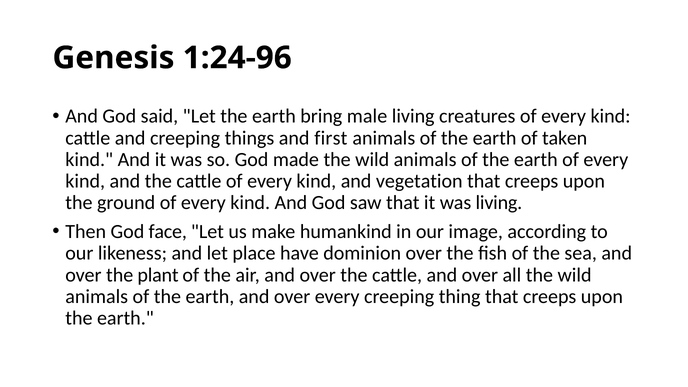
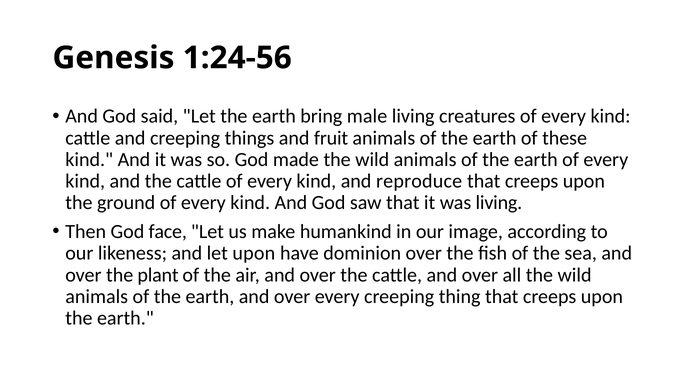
1:24-96: 1:24-96 -> 1:24-56
first: first -> fruit
taken: taken -> these
vegetation: vegetation -> reproduce
let place: place -> upon
